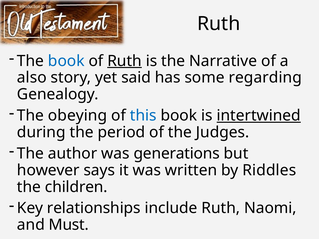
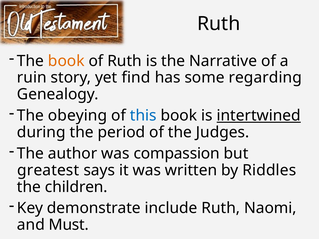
book at (66, 61) colour: blue -> orange
Ruth at (125, 61) underline: present -> none
also: also -> ruin
said: said -> find
generations: generations -> compassion
however: however -> greatest
relationships: relationships -> demonstrate
